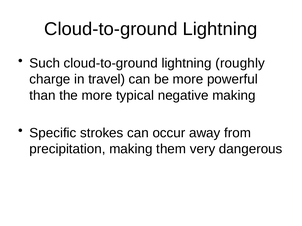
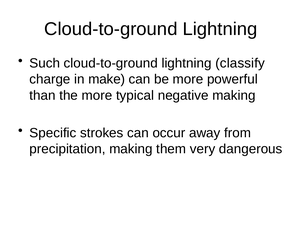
roughly: roughly -> classify
travel: travel -> make
